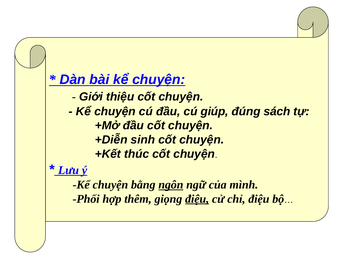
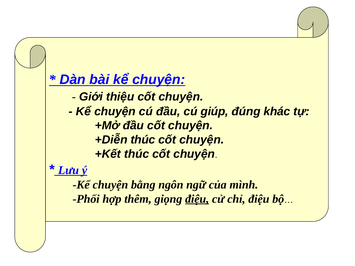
sách: sách -> khác
+Diễn sinh: sinh -> thúc
ngôn underline: present -> none
